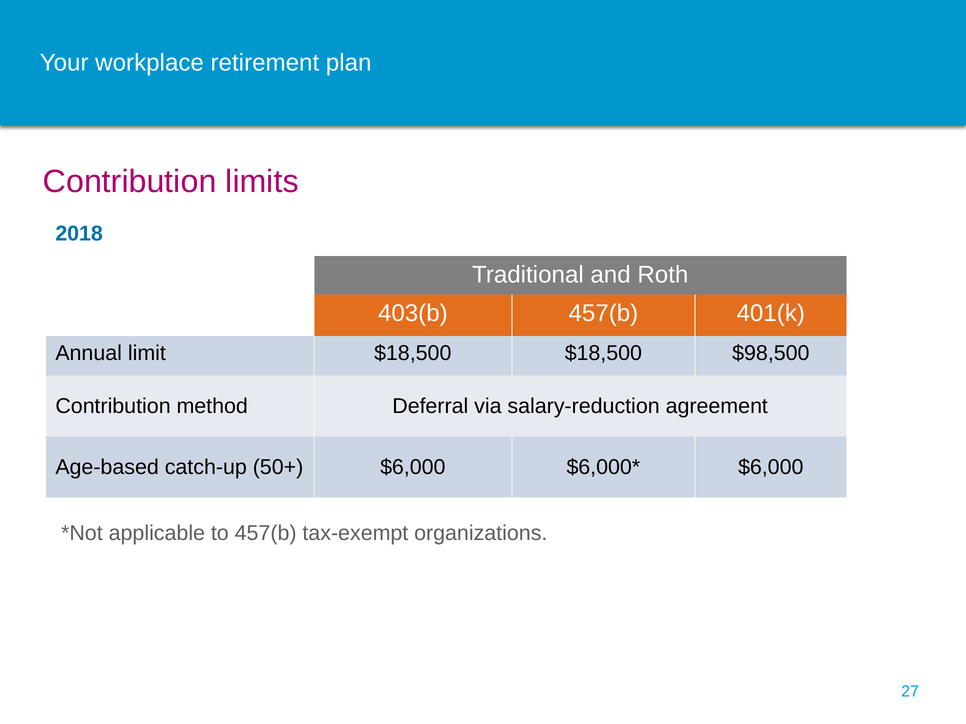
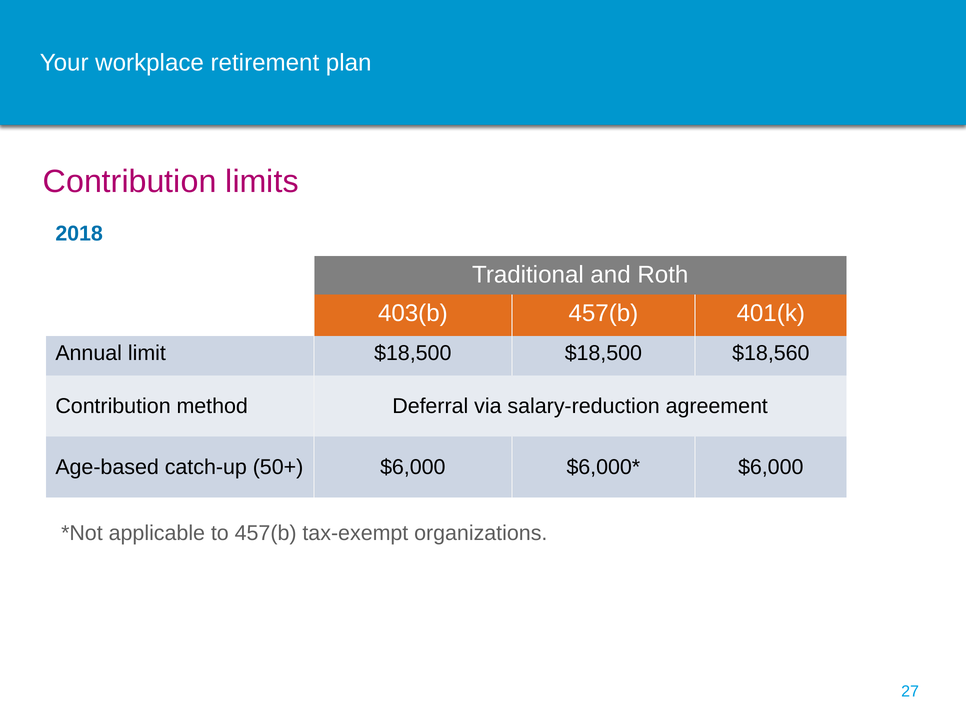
$98,500: $98,500 -> $18,560
